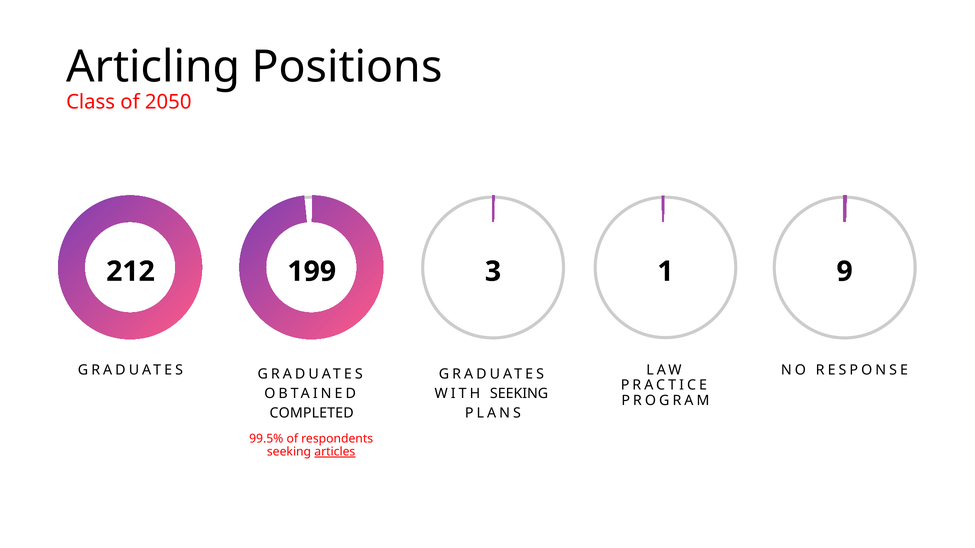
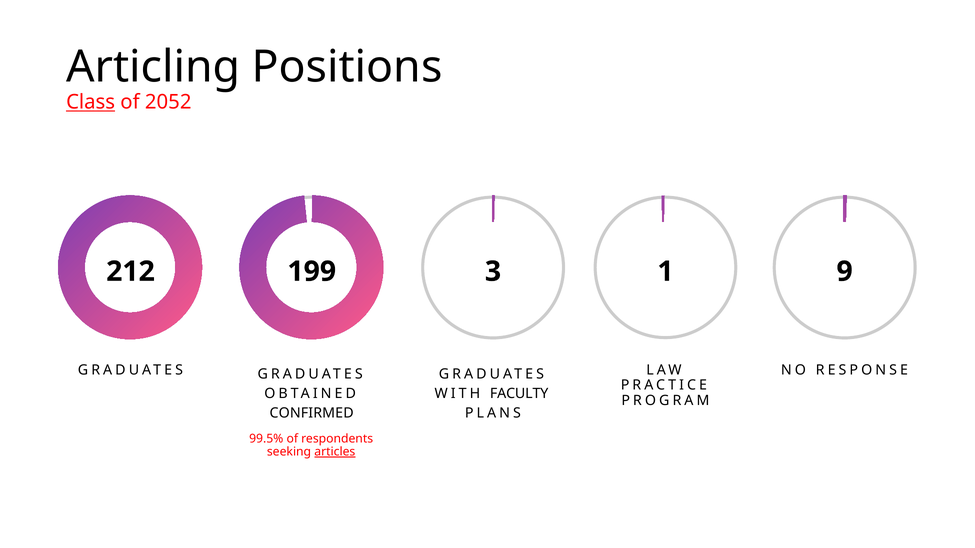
Class underline: none -> present
2050: 2050 -> 2052
WITH SEEKING: SEEKING -> FACULTY
COMPLETED: COMPLETED -> CONFIRMED
